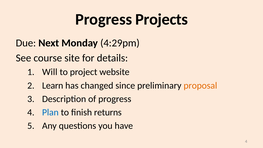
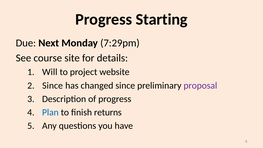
Projects: Projects -> Starting
4:29pm: 4:29pm -> 7:29pm
Learn at (53, 85): Learn -> Since
proposal colour: orange -> purple
